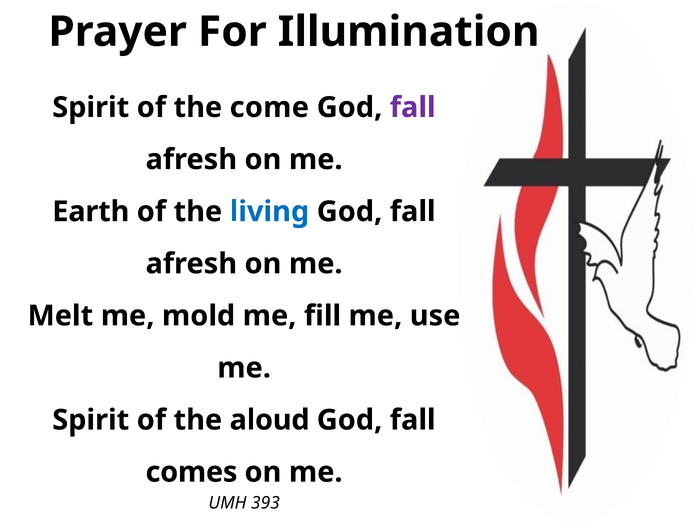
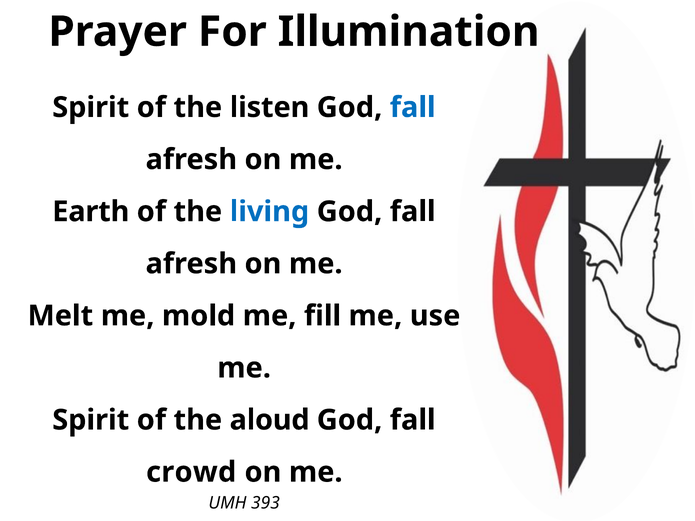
come: come -> listen
fall at (413, 107) colour: purple -> blue
comes: comes -> crowd
